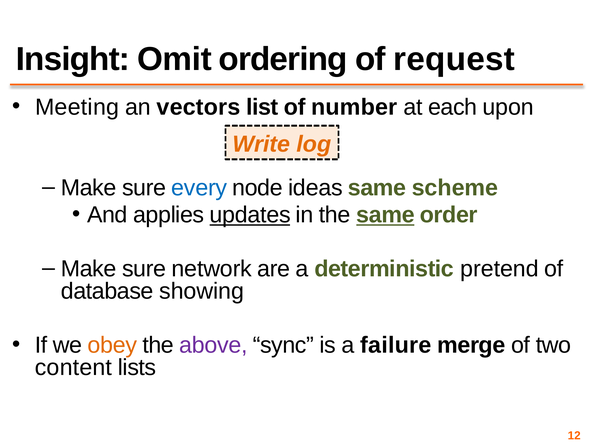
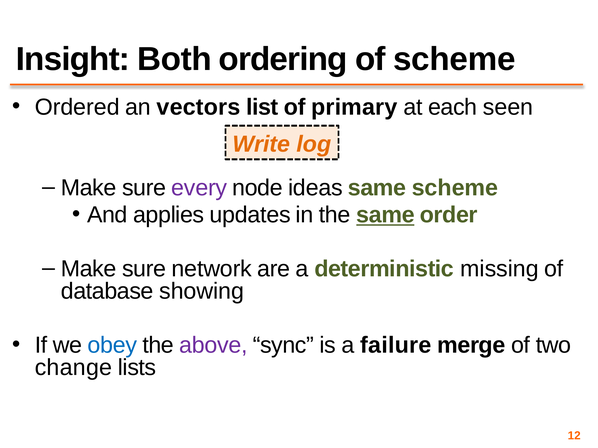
Omit: Omit -> Both
of request: request -> scheme
Meeting: Meeting -> Ordered
number: number -> primary
upon: upon -> seen
every colour: blue -> purple
updates underline: present -> none
pretend: pretend -> missing
obey colour: orange -> blue
content: content -> change
